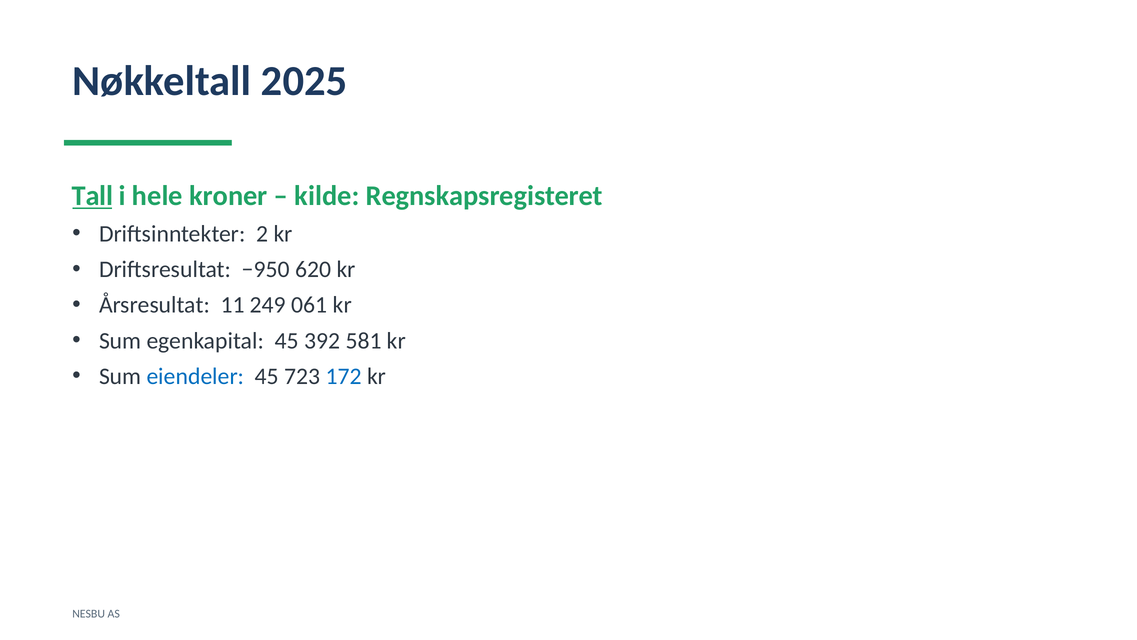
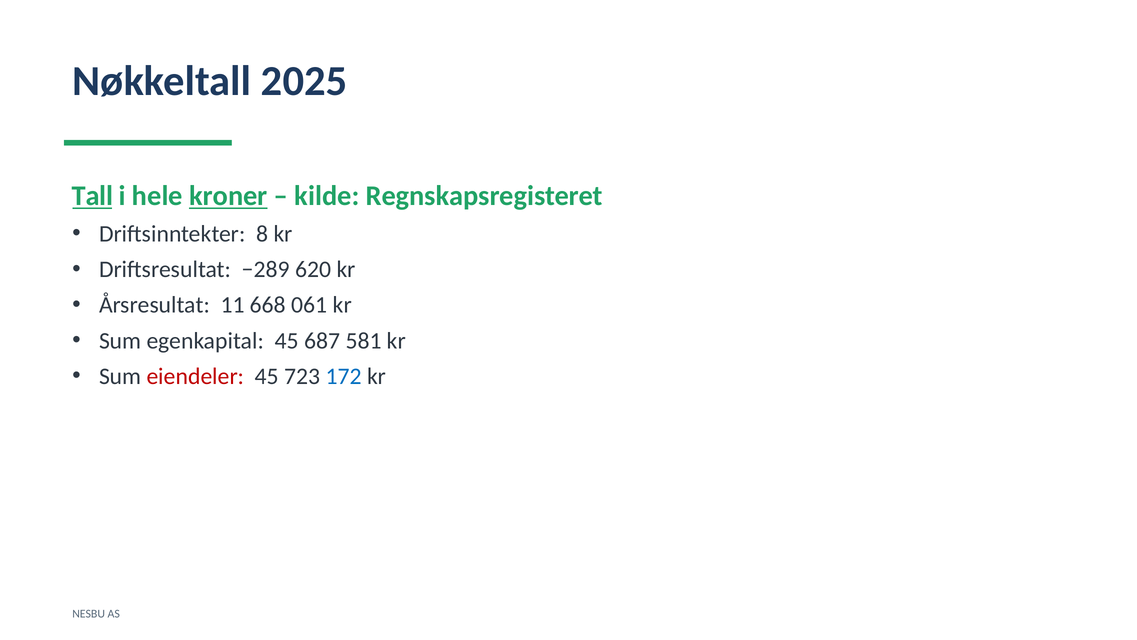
kroner underline: none -> present
2: 2 -> 8
−950: −950 -> −289
249: 249 -> 668
392: 392 -> 687
eiendeler colour: blue -> red
